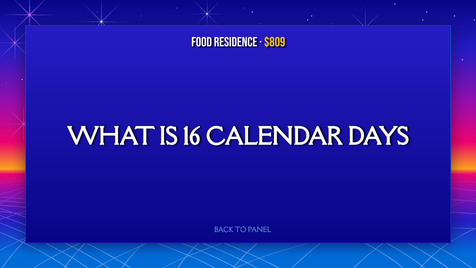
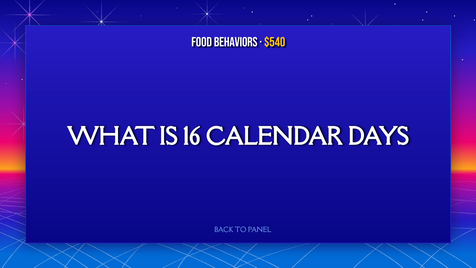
RESIDENCE: RESIDENCE -> BEHAVIORS
$809: $809 -> $540
